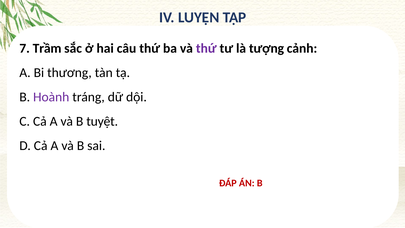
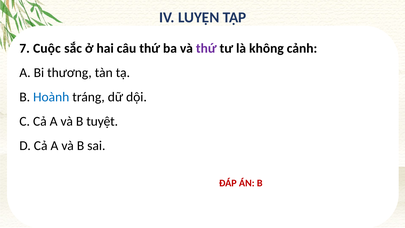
Trầm: Trầm -> Cuộc
tượng: tượng -> không
Hoành colour: purple -> blue
